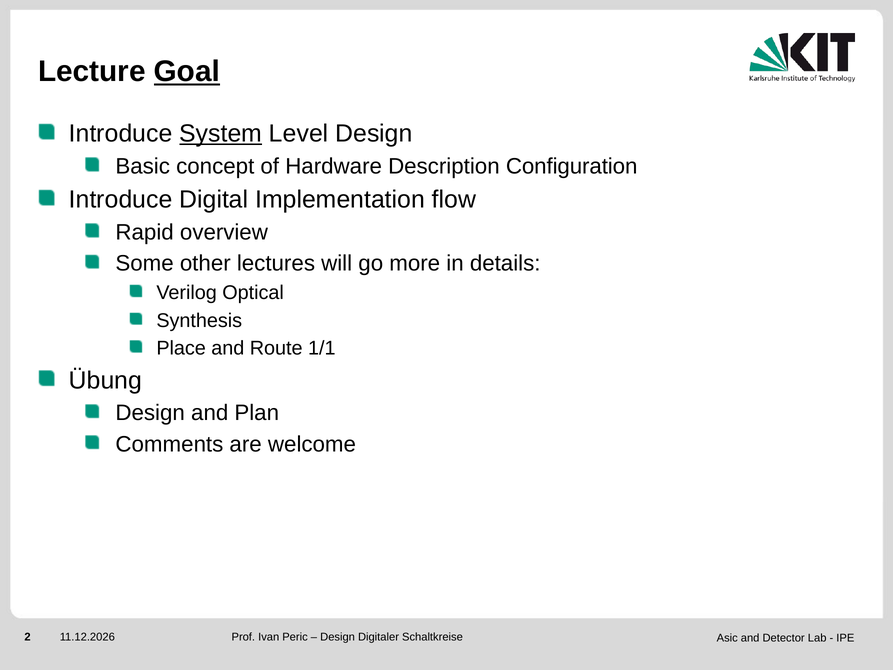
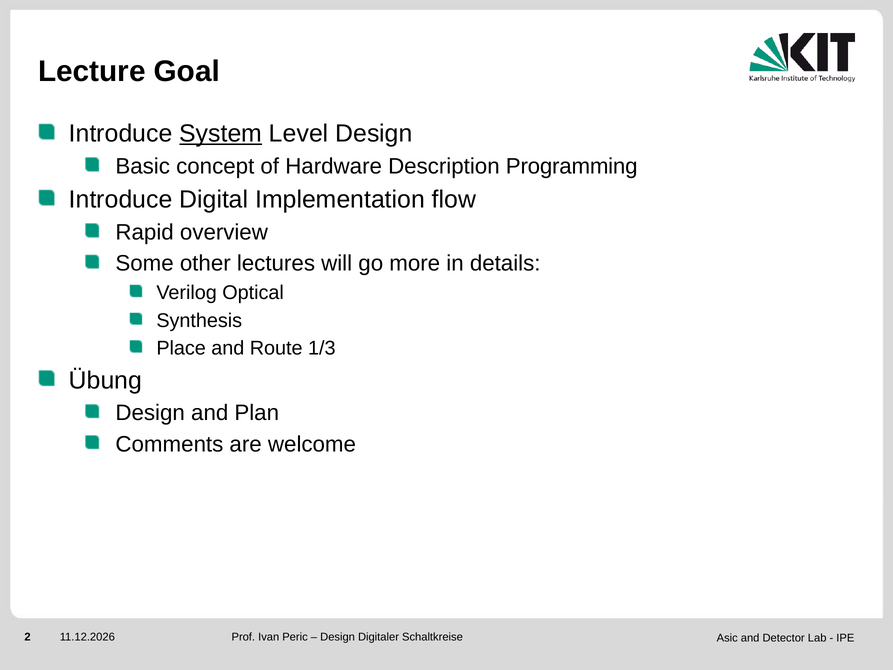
Goal underline: present -> none
Configuration: Configuration -> Programming
1/1: 1/1 -> 1/3
